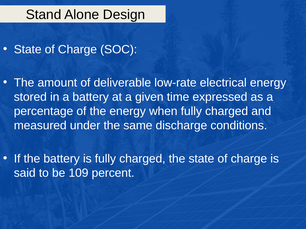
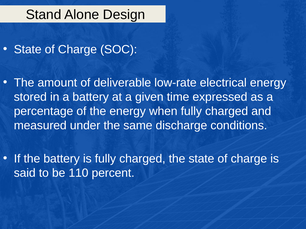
109: 109 -> 110
